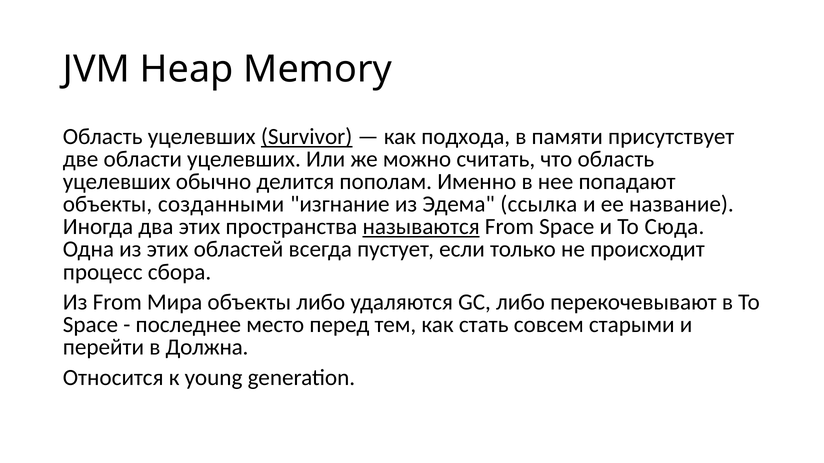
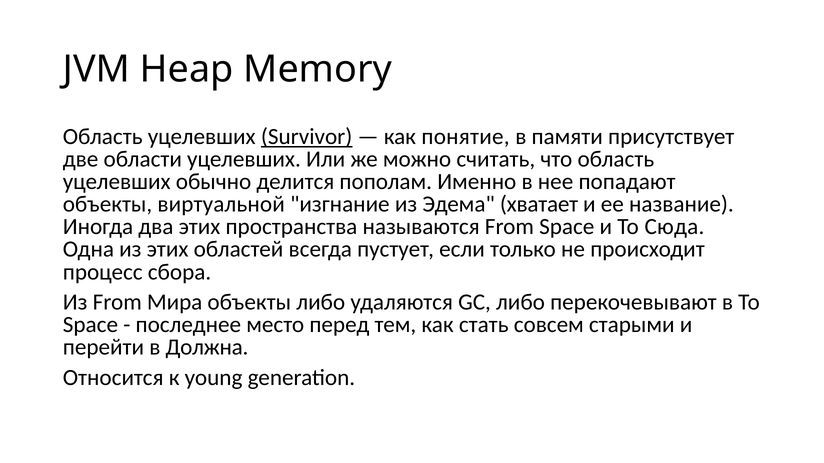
подхода: подхода -> понятие
созданными: созданными -> виртуальной
ссылка: ссылка -> хватает
называются underline: present -> none
